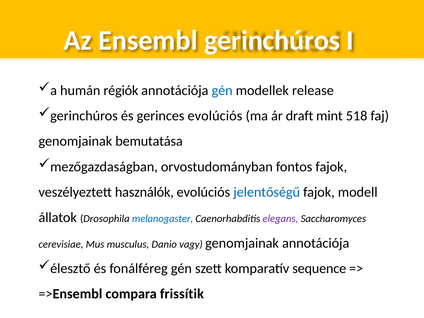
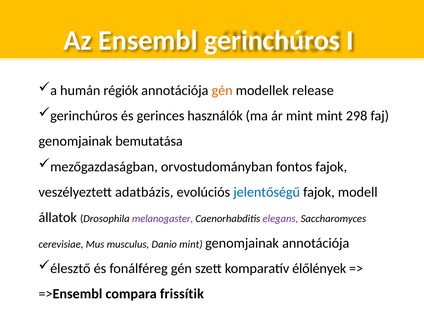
gén at (222, 90) colour: blue -> orange
gerinces evolúciós: evolúciós -> használók
ár draft: draft -> mint
518: 518 -> 298
használók: használók -> adatbázis
melanogaster colour: blue -> purple
Danio vagy: vagy -> mint
sequence: sequence -> élőlények
